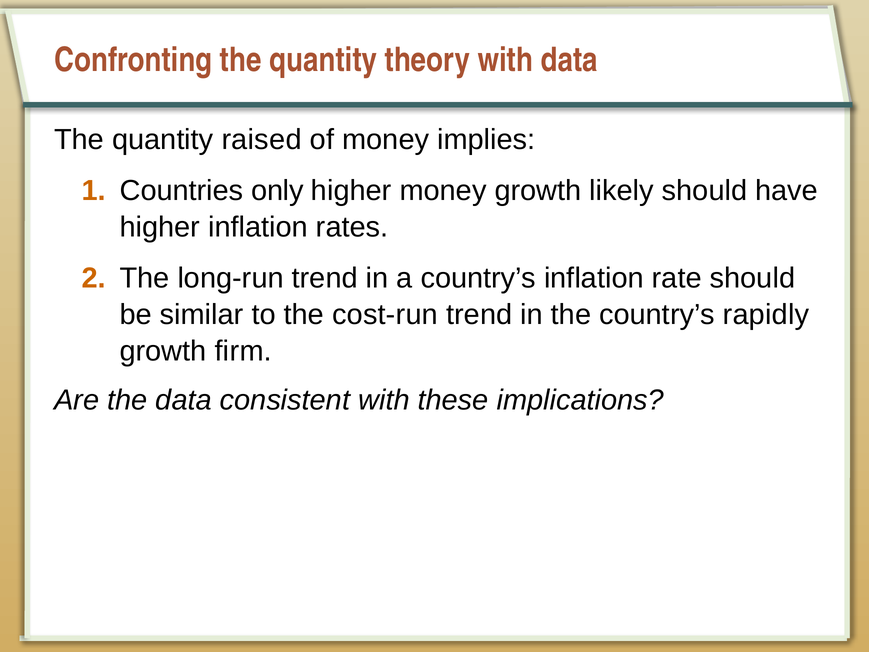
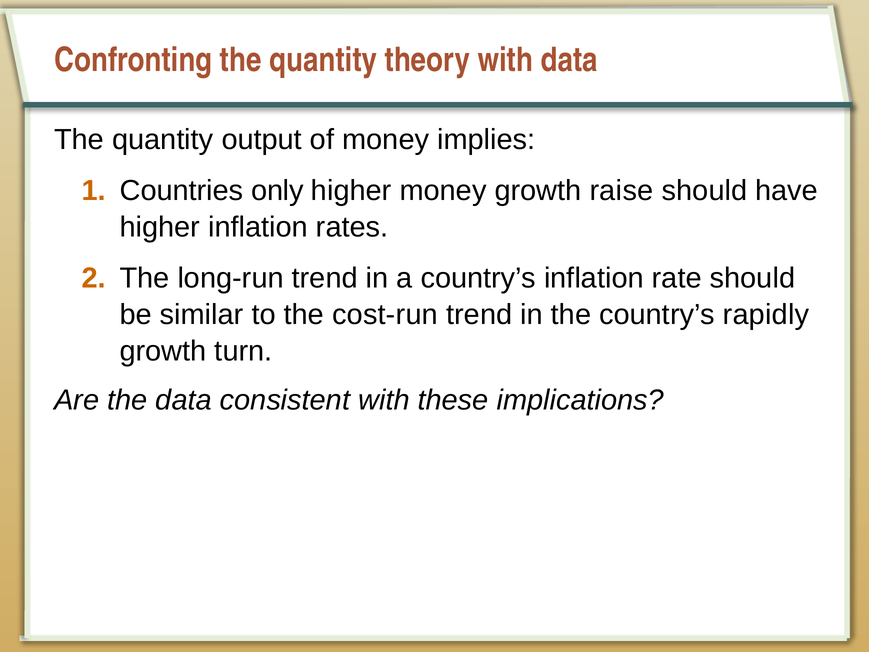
raised: raised -> output
likely: likely -> raise
firm: firm -> turn
